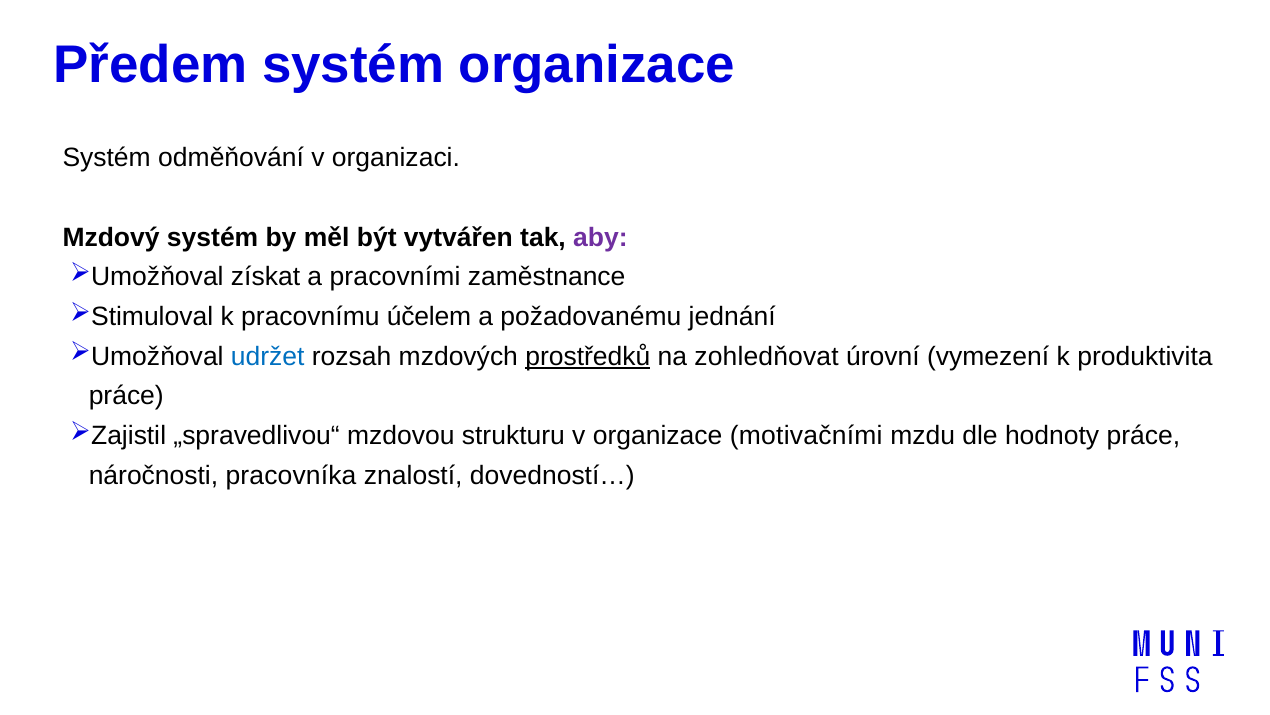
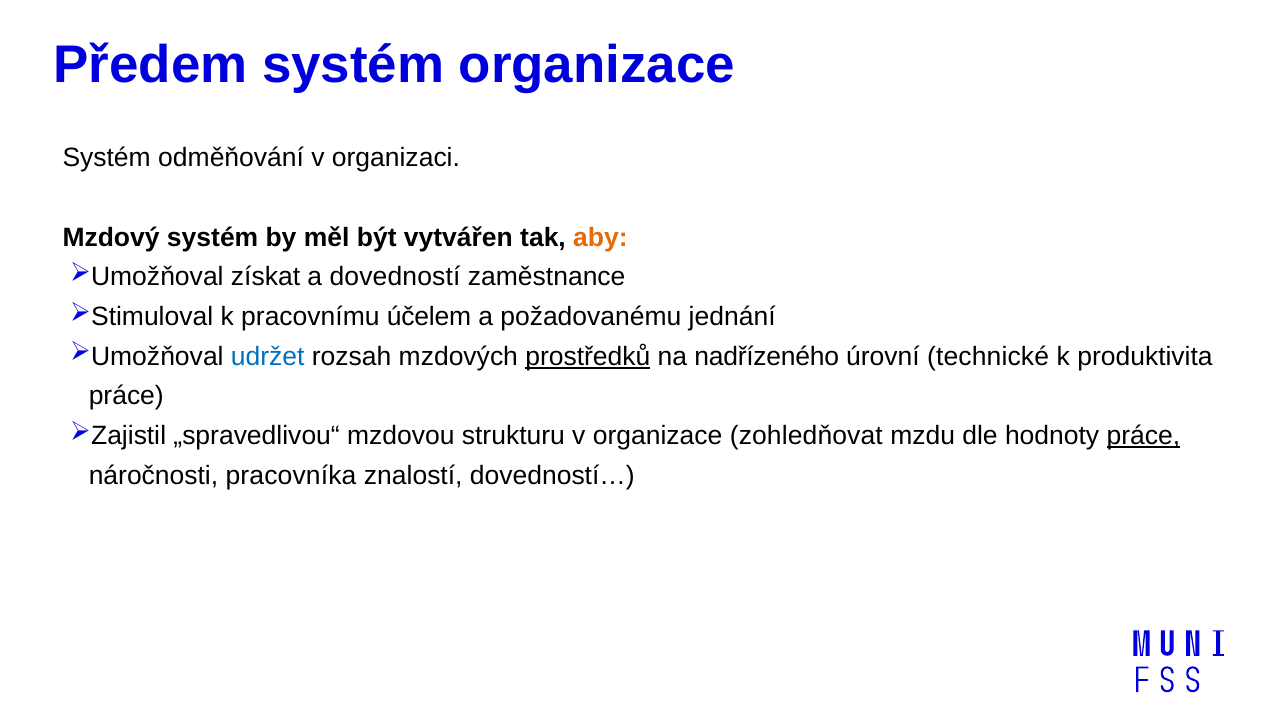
aby colour: purple -> orange
pracovními: pracovními -> dovedností
zohledňovat: zohledňovat -> nadřízeného
vymezení: vymezení -> technické
motivačními: motivačními -> zohledňovat
práce at (1143, 435) underline: none -> present
